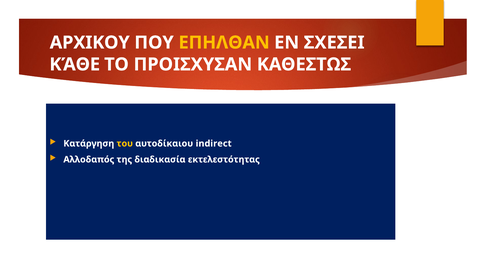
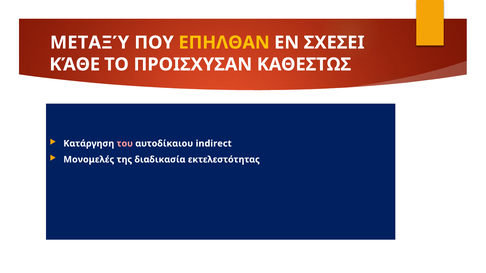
ΑΡΧΙΚΟΥ: ΑΡΧΙΚΟΥ -> ΜΕΤΑΞΎ
του colour: yellow -> pink
Αλλοδαπός: Αλλοδαπός -> Μονομελές
